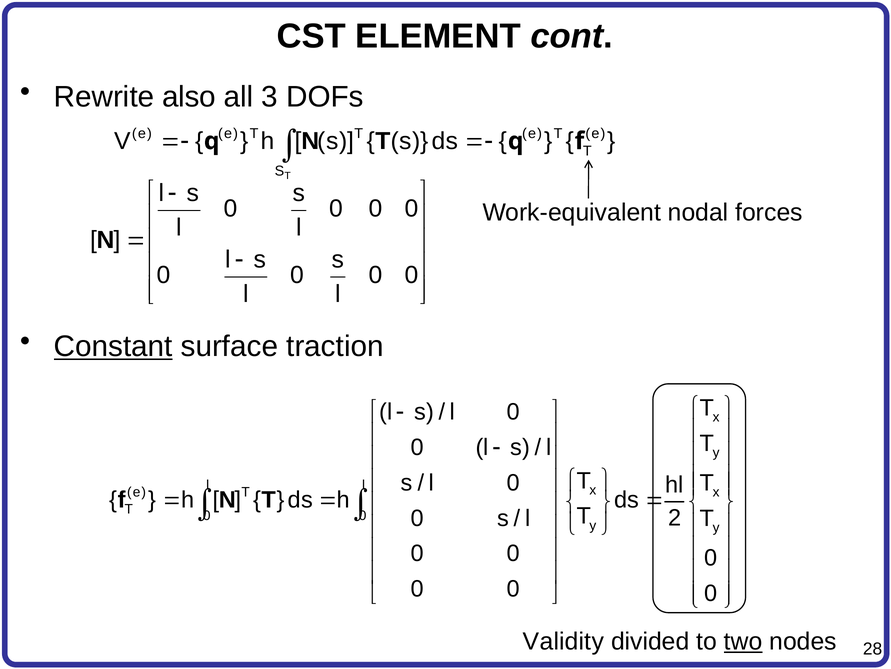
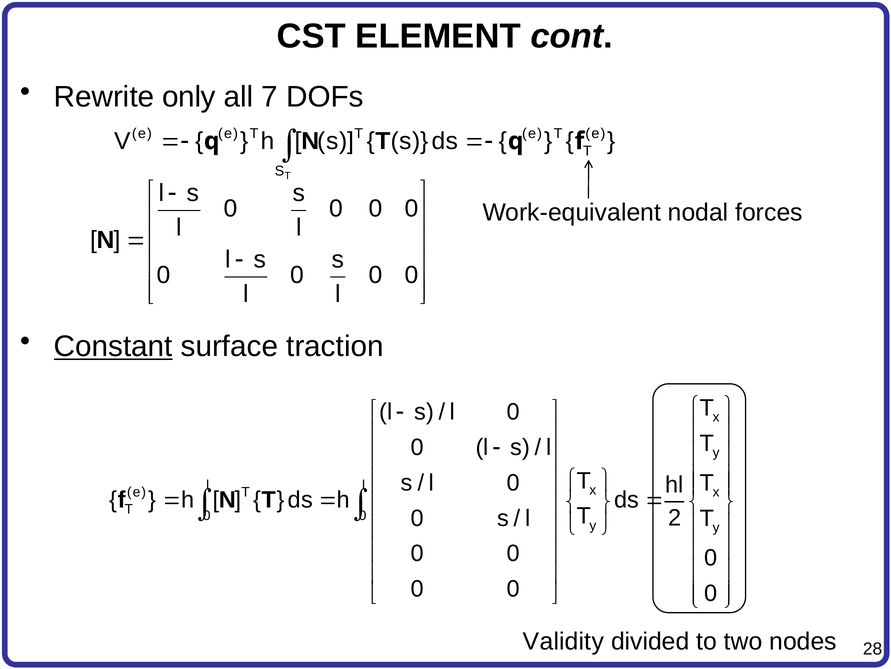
also: also -> only
3: 3 -> 7
two underline: present -> none
